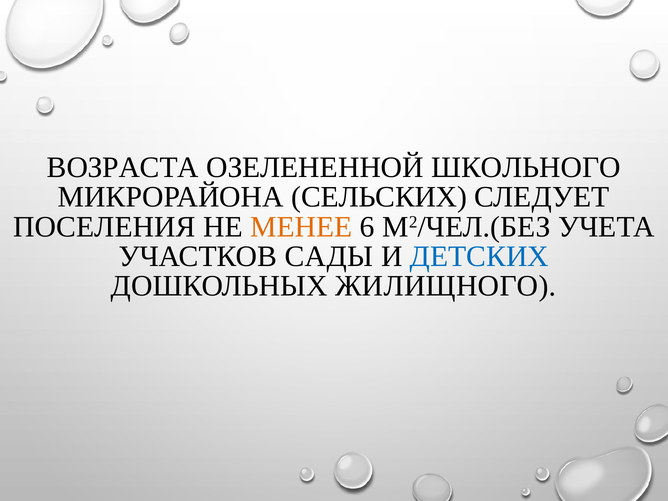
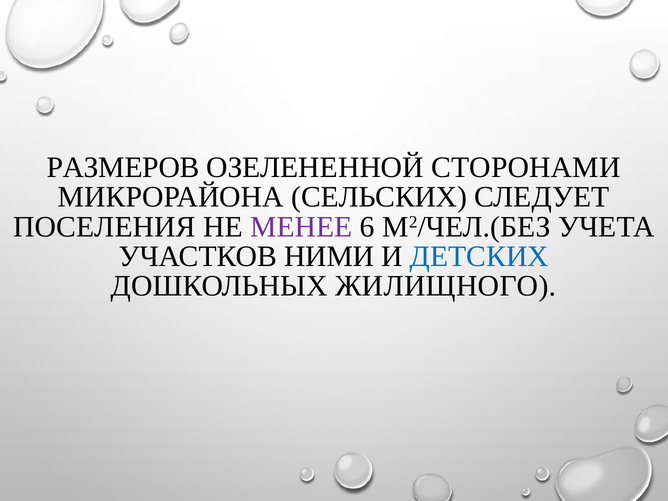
ВОЗРАСТА: ВОЗРАСТА -> РАЗМЕРОВ
ШКОЛЬНОГО: ШКОЛЬНОГО -> СТОРОНАМИ
МЕНЕЕ colour: orange -> purple
САДЫ: САДЫ -> НИМИ
